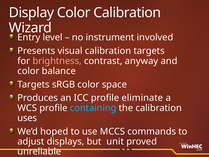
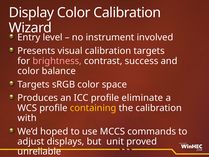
anyway: anyway -> success
containing colour: light blue -> yellow
uses: uses -> with
